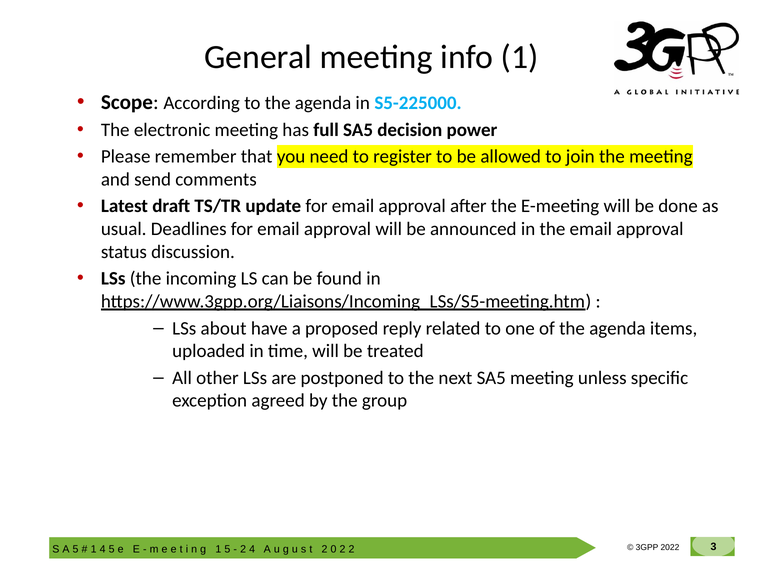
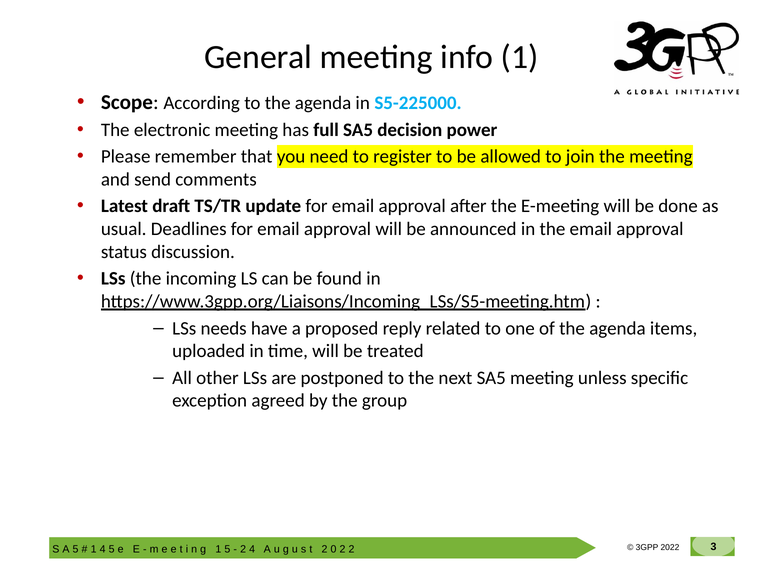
about: about -> needs
